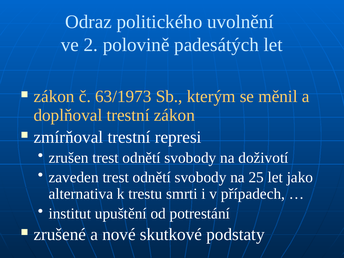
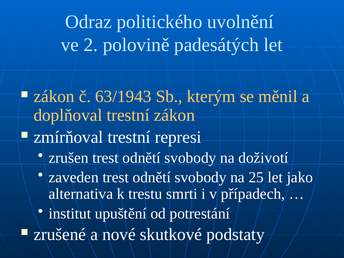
63/1973: 63/1973 -> 63/1943
